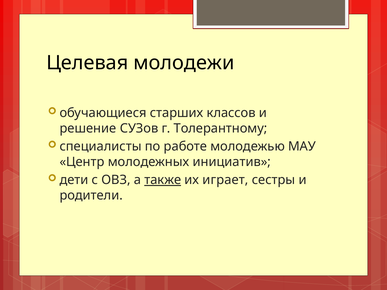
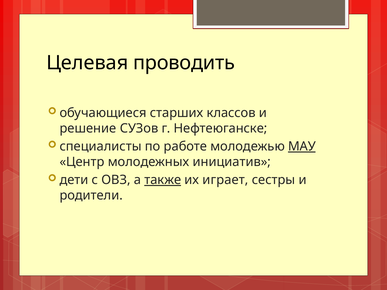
молодежи: молодежи -> проводить
Толерантному: Толерантному -> Нефтеюганске
МАУ underline: none -> present
